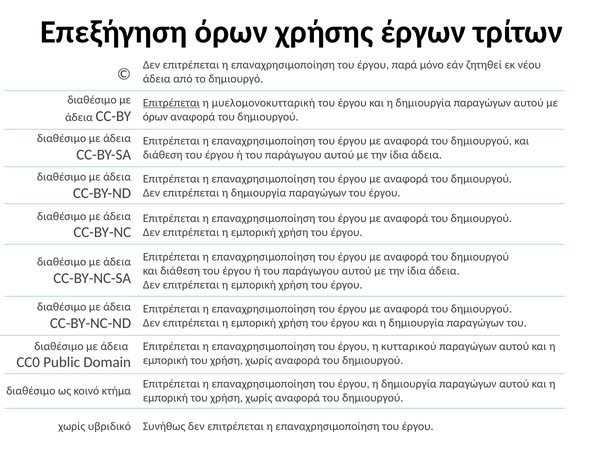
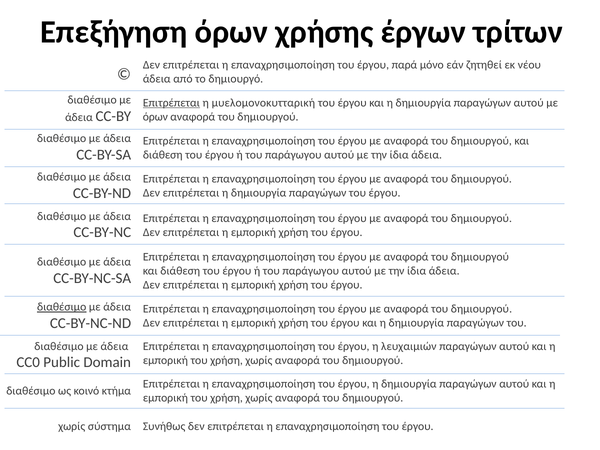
διαθέσιμο at (62, 307) underline: none -> present
κυτταρικού: κυτταρικού -> λευχαιμιών
υβριδικό: υβριδικό -> σύστημα
